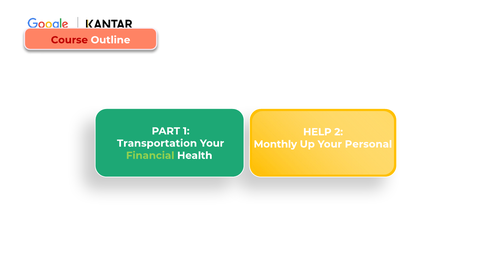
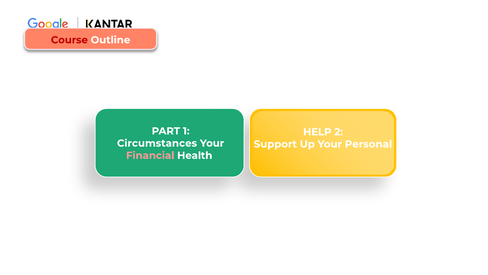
Transportation: Transportation -> Circumstances
Monthly: Monthly -> Support
Financial colour: light green -> pink
